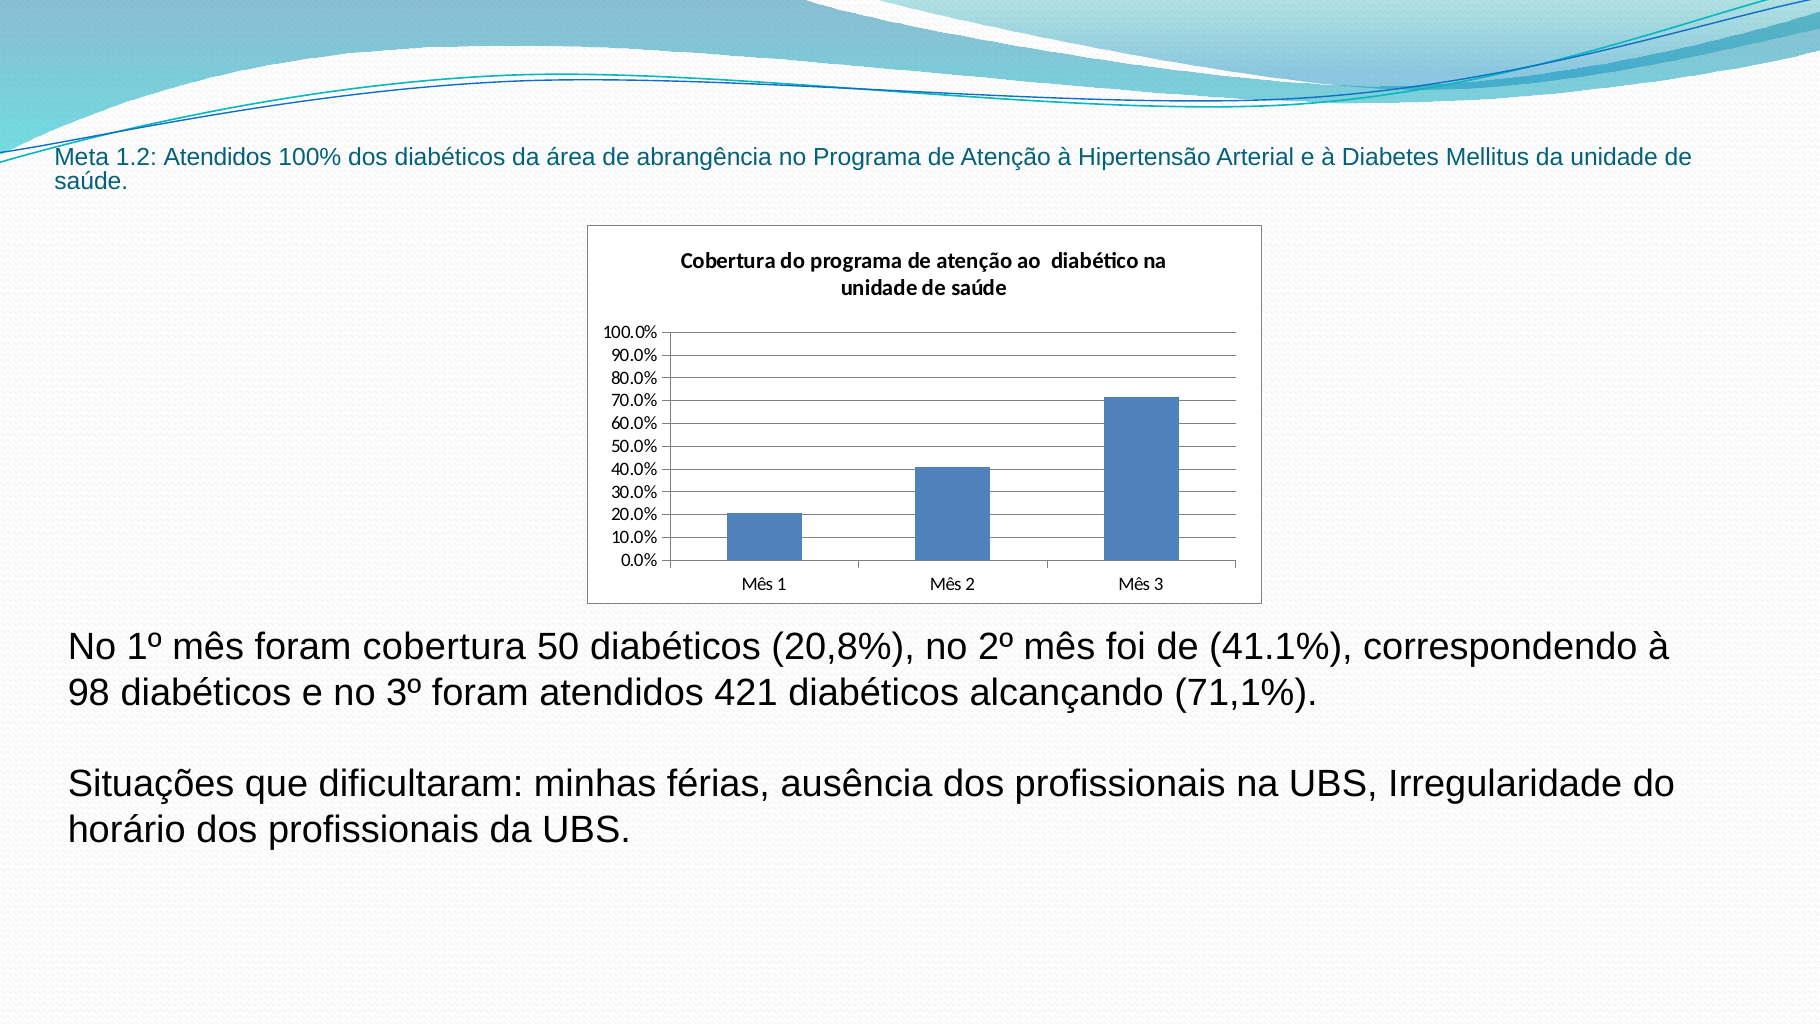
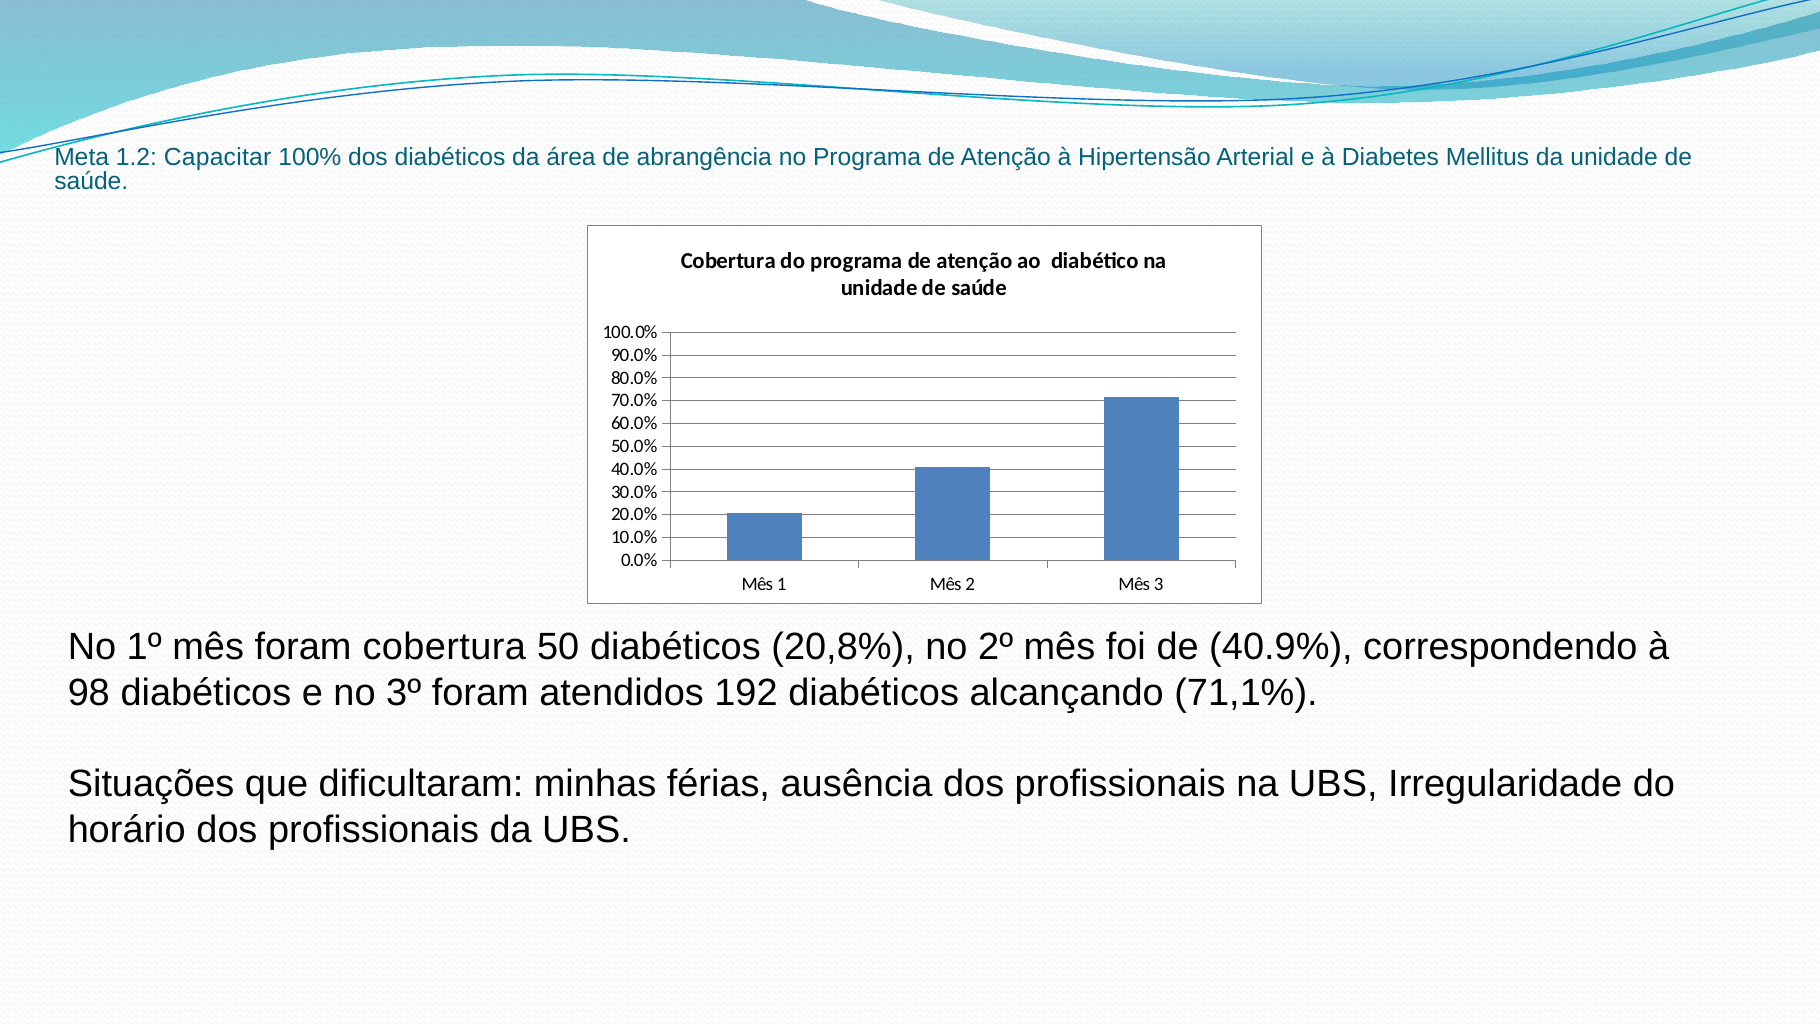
1.2 Atendidos: Atendidos -> Capacitar
41.1%: 41.1% -> 40.9%
421: 421 -> 192
